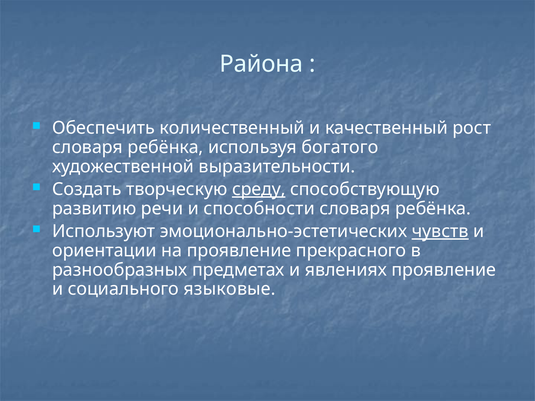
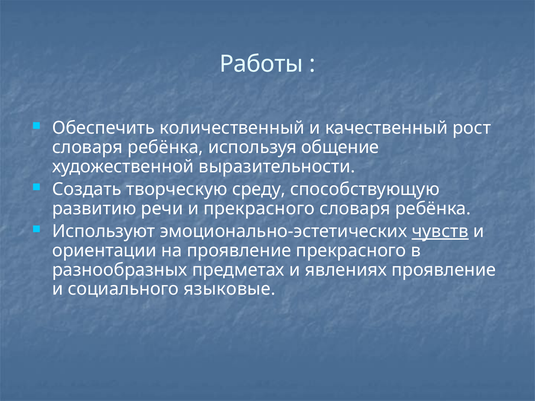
Района: Района -> Работы
богатого: богатого -> общение
среду underline: present -> none
и способности: способности -> прекрасного
